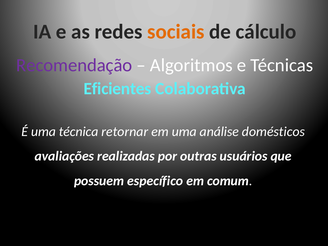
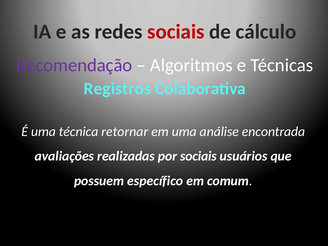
sociais at (176, 32) colour: orange -> red
Eficientes: Eficientes -> Registros
domésticos: domésticos -> encontrada
por outras: outras -> sociais
